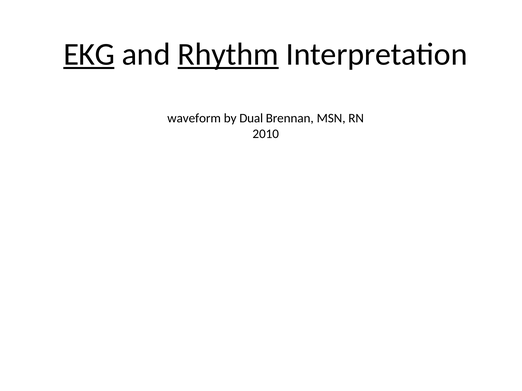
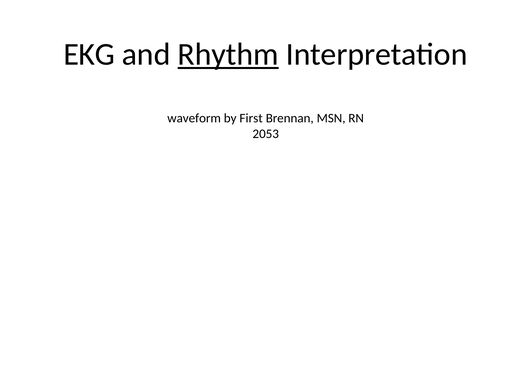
EKG underline: present -> none
Dual: Dual -> First
2010: 2010 -> 2053
